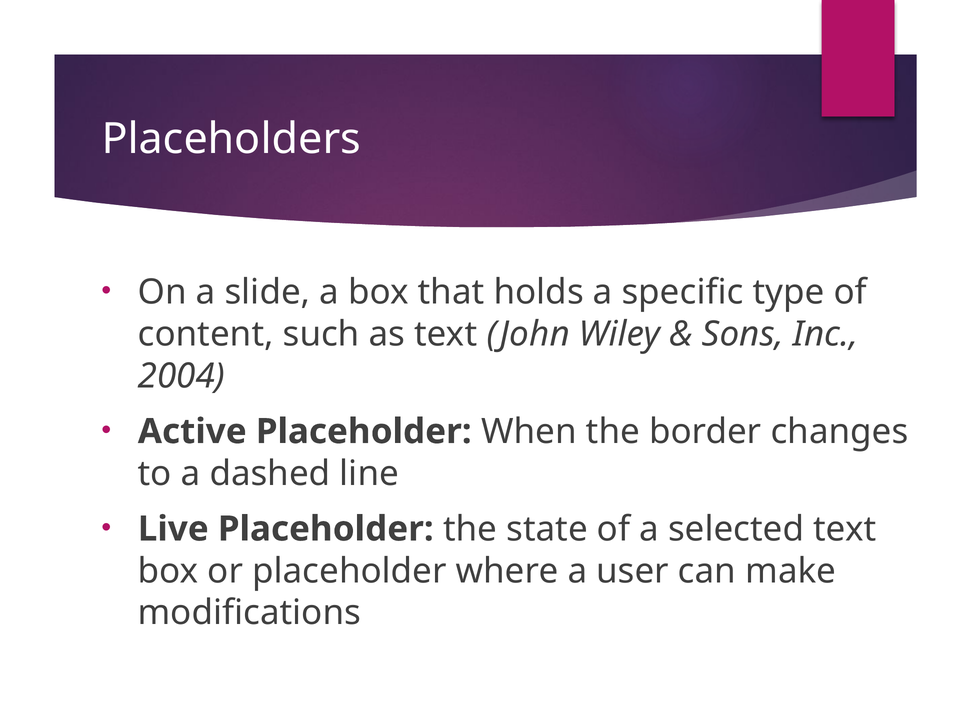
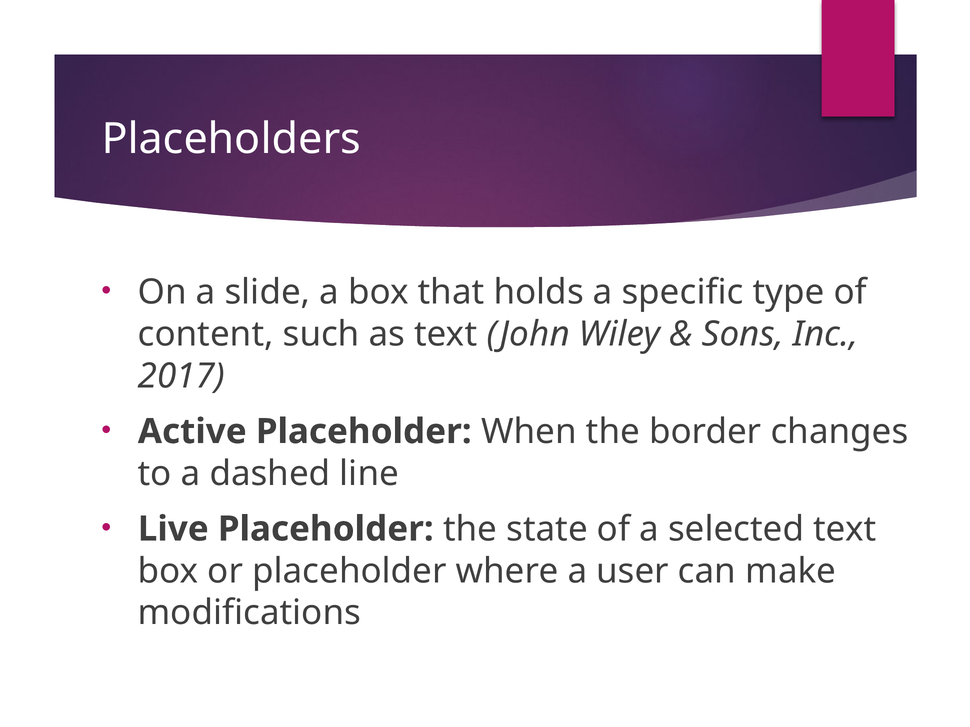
2004: 2004 -> 2017
